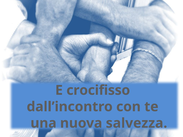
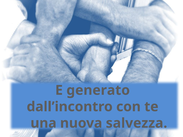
crocifisso: crocifisso -> generato
